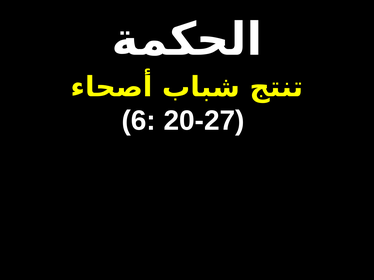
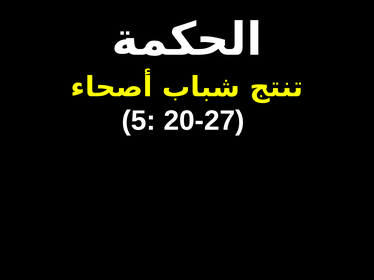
6: 6 -> 5
